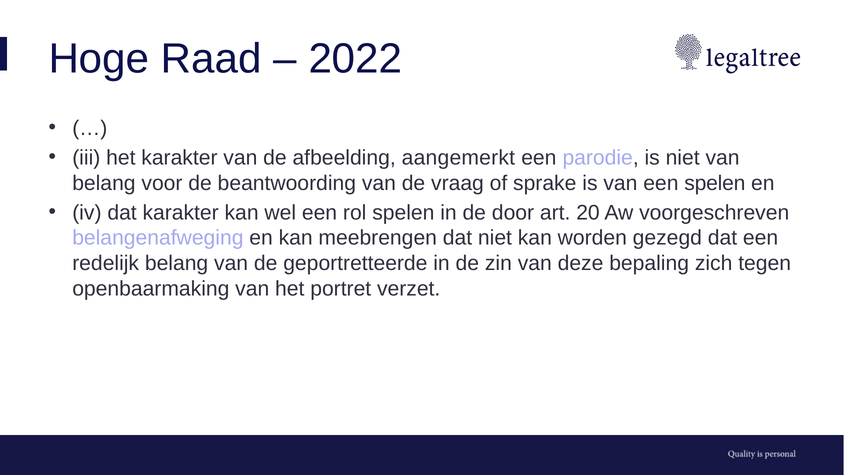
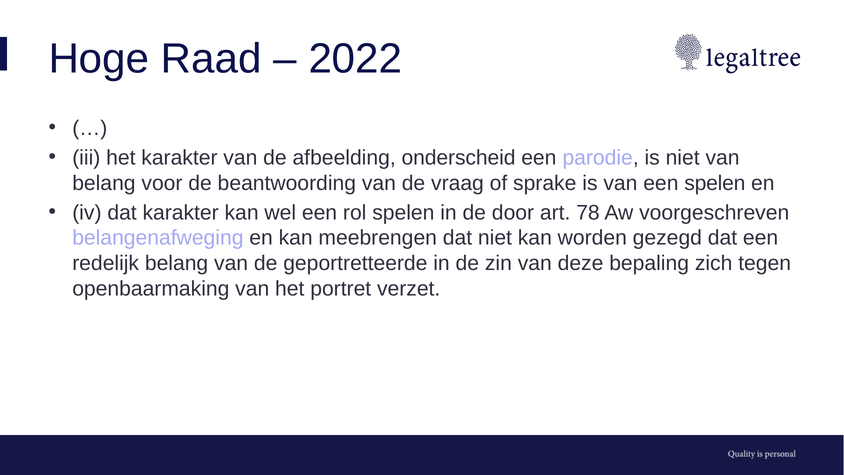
aangemerkt: aangemerkt -> onderscheid
20: 20 -> 78
